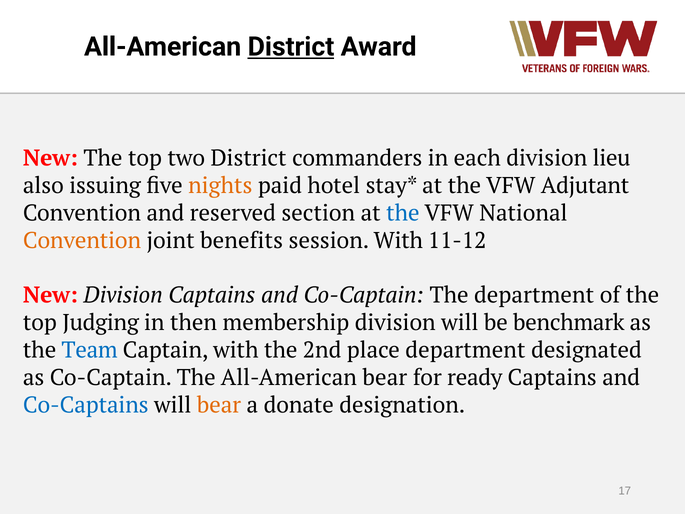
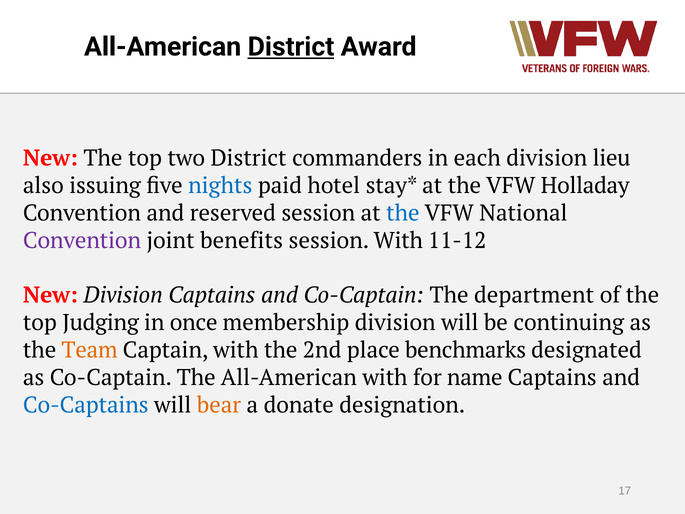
nights colour: orange -> blue
Adjutant: Adjutant -> Holladay
reserved section: section -> session
Convention at (82, 240) colour: orange -> purple
then: then -> once
benchmark: benchmark -> continuing
Team colour: blue -> orange
place department: department -> benchmarks
All-American bear: bear -> with
ready: ready -> name
